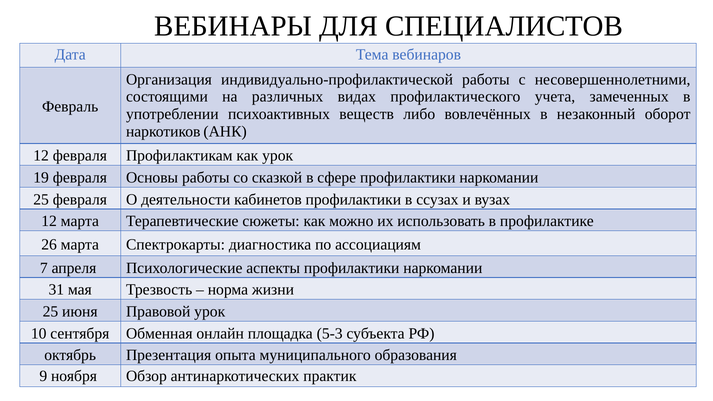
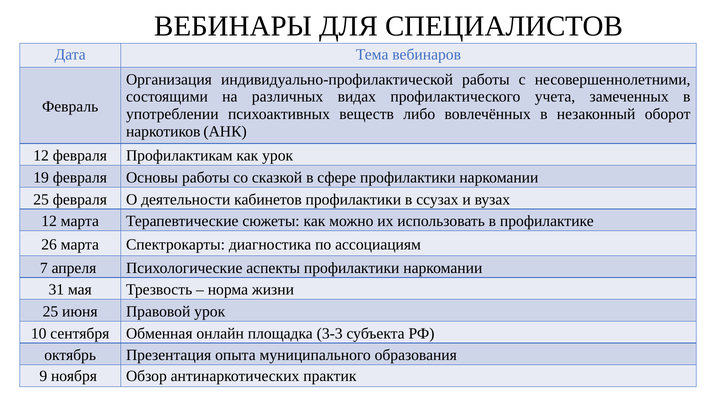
5-3: 5-3 -> 3-3
